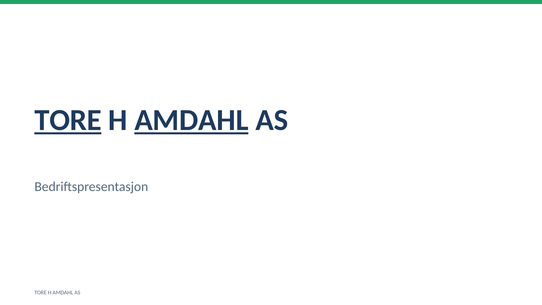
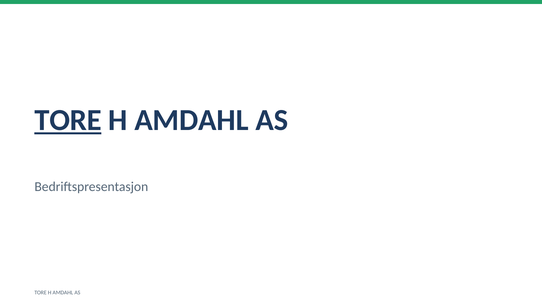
AMDAHL at (191, 120) underline: present -> none
